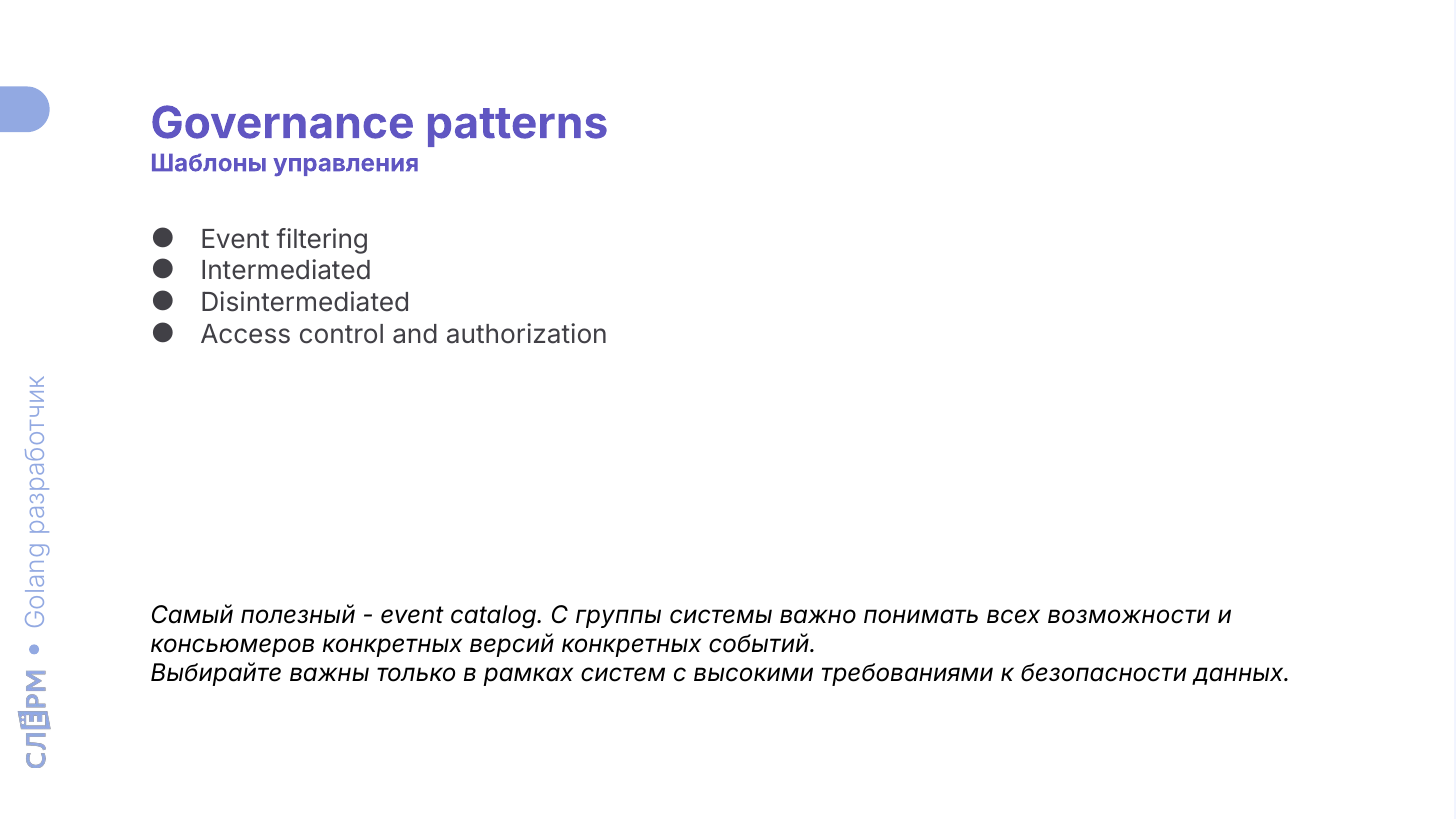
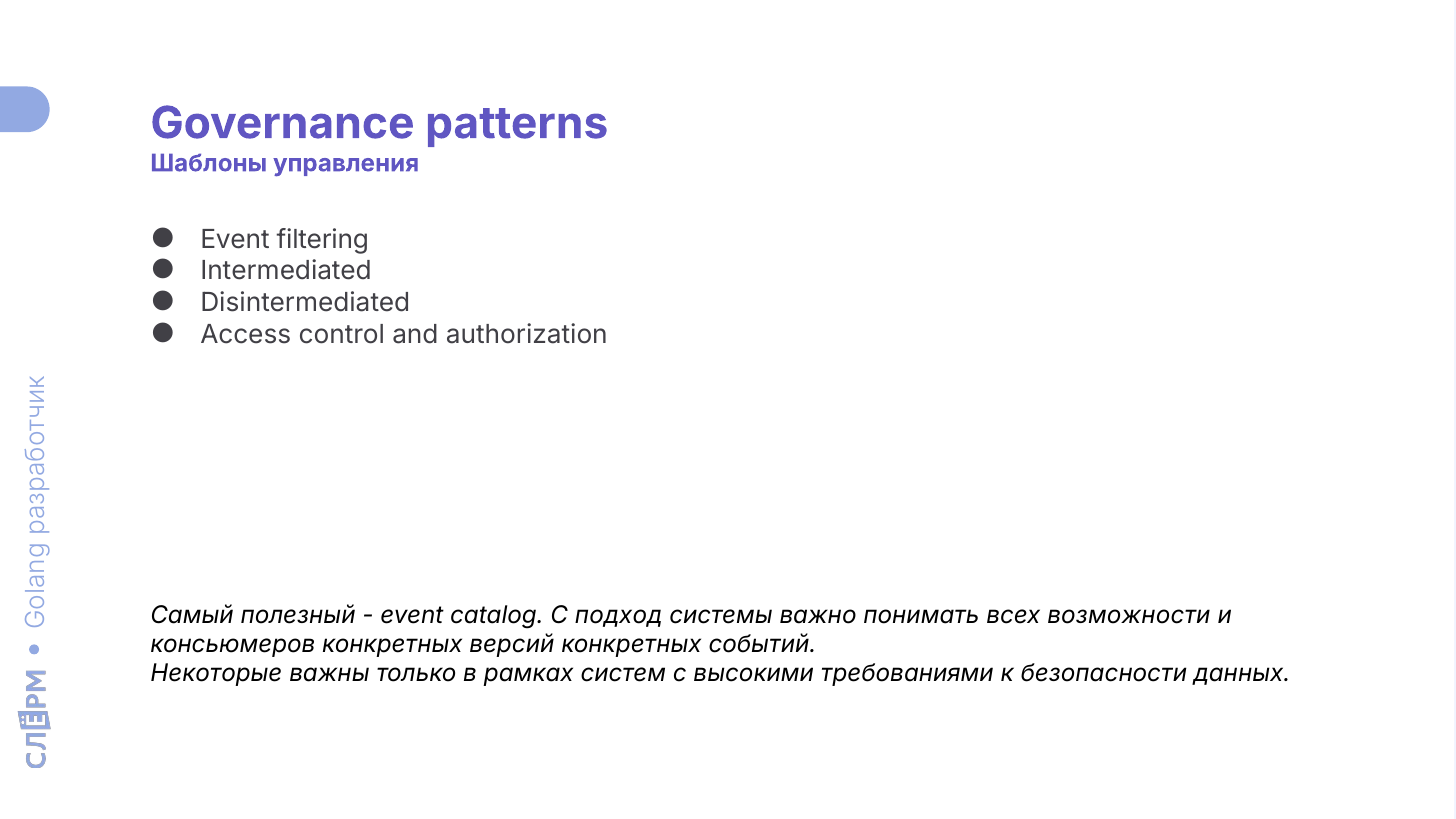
группы: группы -> подход
Выбирайте: Выбирайте -> Некоторые
